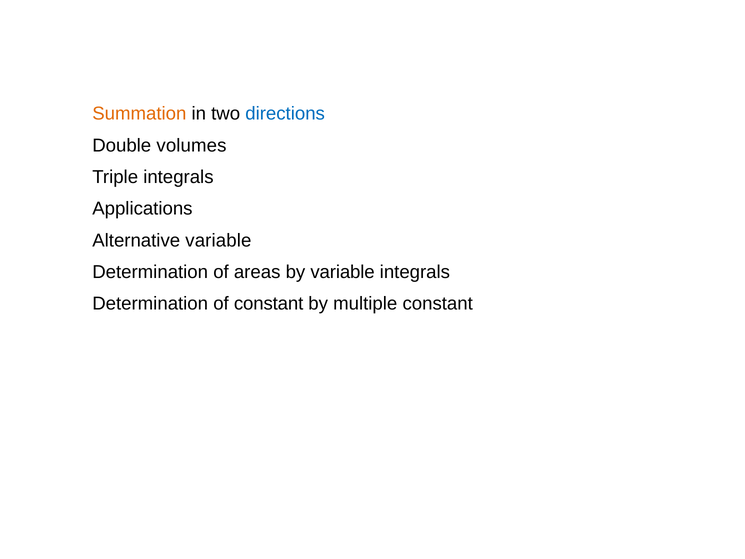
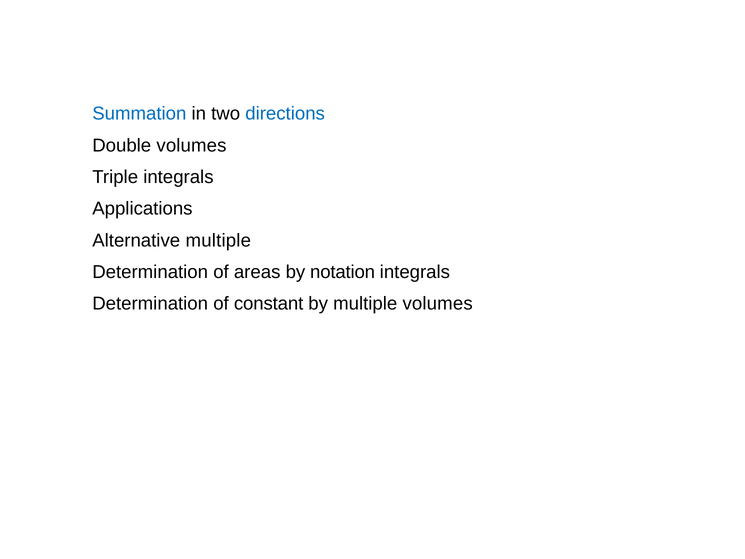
Summation colour: orange -> blue
Alternative variable: variable -> multiple
by variable: variable -> notation
multiple constant: constant -> volumes
